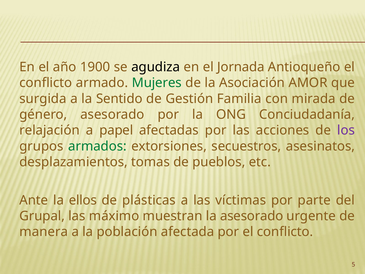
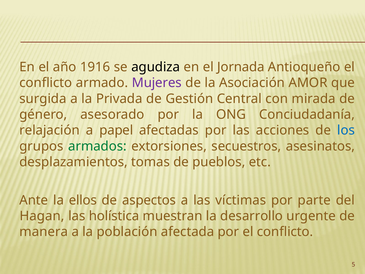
1900: 1900 -> 1916
Mujeres colour: green -> purple
Sentido: Sentido -> Privada
Familia: Familia -> Central
los colour: purple -> blue
plásticas: plásticas -> aspectos
Grupal: Grupal -> Hagan
máximo: máximo -> holística
la asesorado: asesorado -> desarrollo
